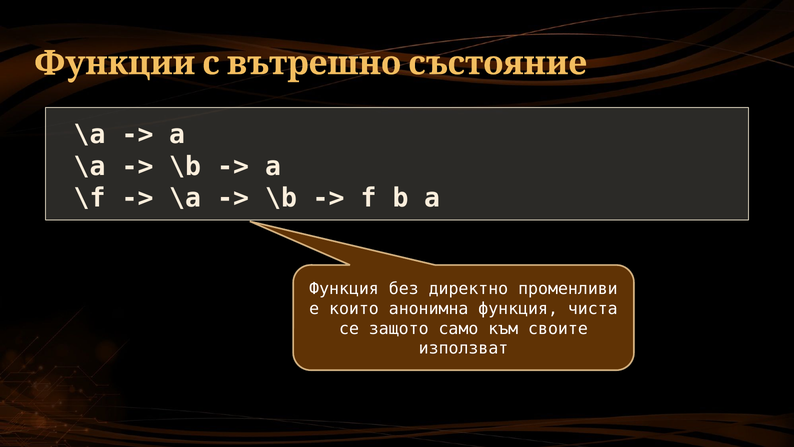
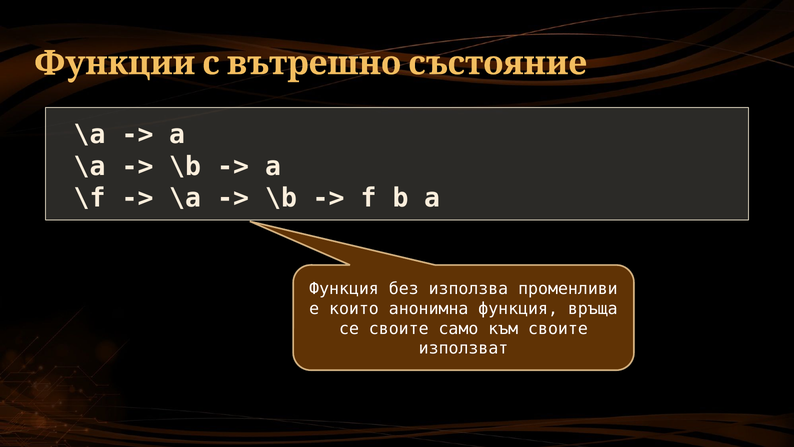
директно: директно -> използва
чиста: чиста -> връща
се защото: защото -> своите
